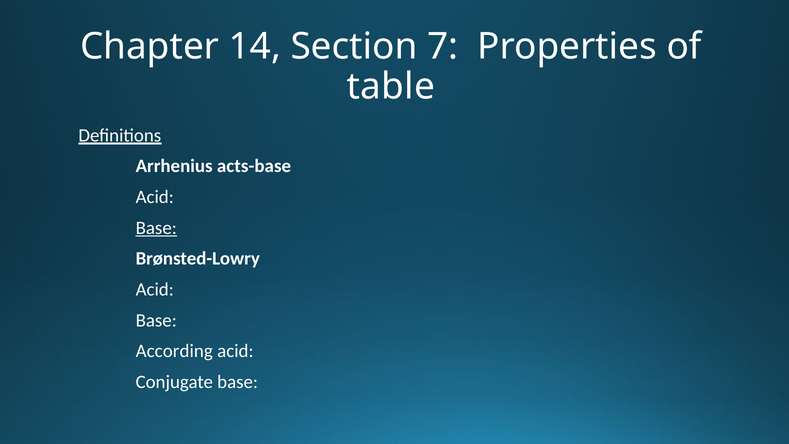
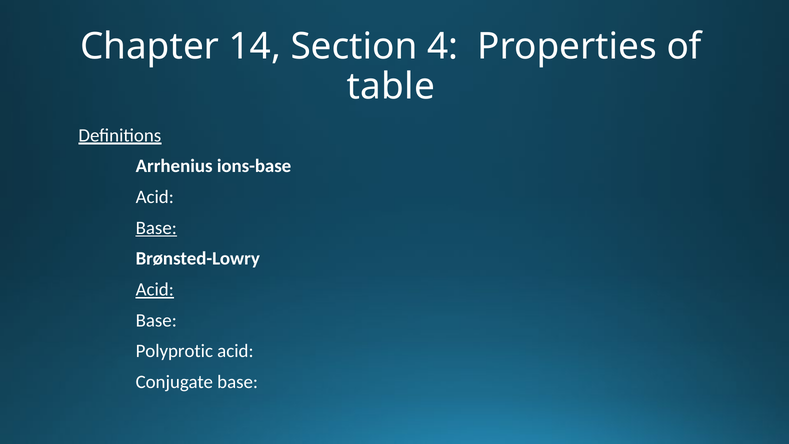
7: 7 -> 4
acts-base: acts-base -> ions-base
Acid at (155, 289) underline: none -> present
According: According -> Polyprotic
